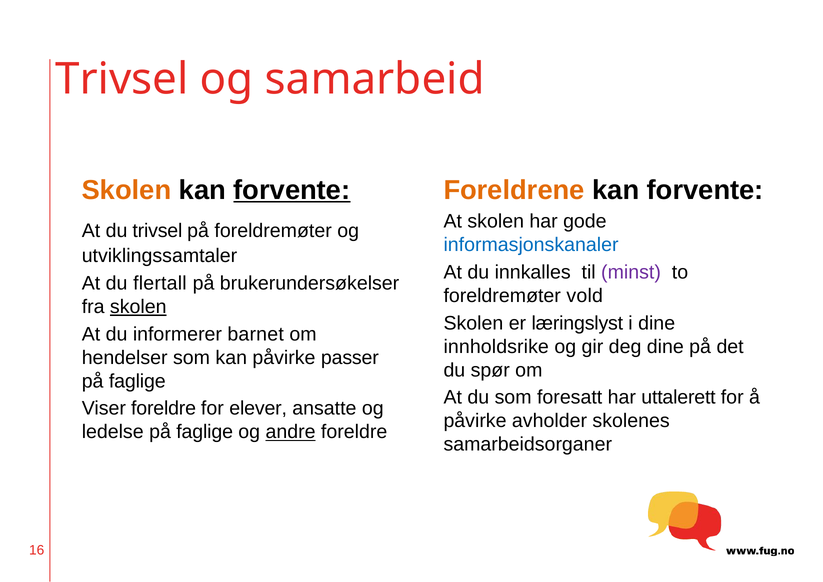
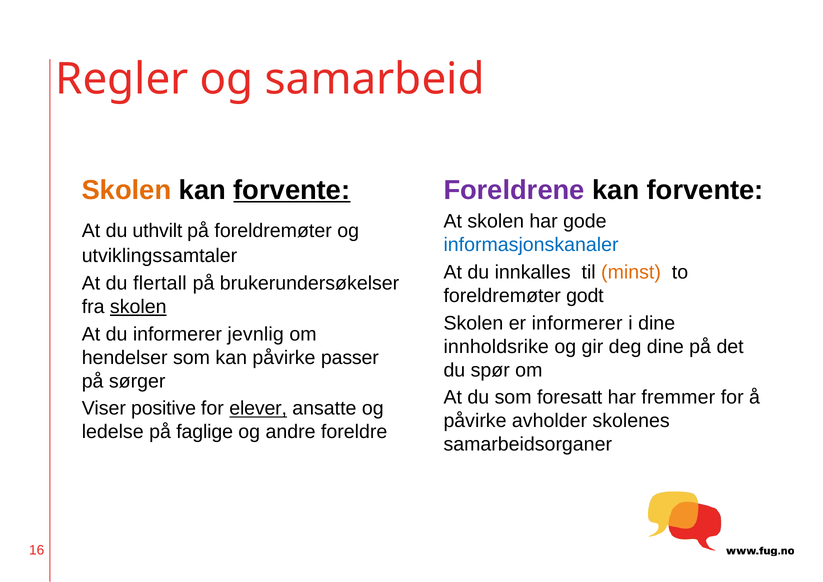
Trivsel at (122, 79): Trivsel -> Regler
Foreldrene colour: orange -> purple
du trivsel: trivsel -> uthvilt
minst colour: purple -> orange
vold: vold -> godt
er læringslyst: læringslyst -> informerer
barnet: barnet -> jevnlig
faglige at (137, 381): faglige -> sørger
uttalerett: uttalerett -> fremmer
Viser foreldre: foreldre -> positive
elever underline: none -> present
andre underline: present -> none
